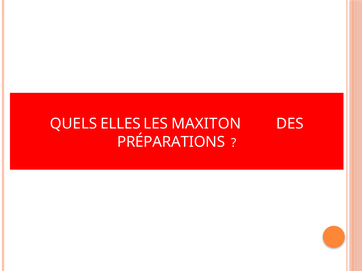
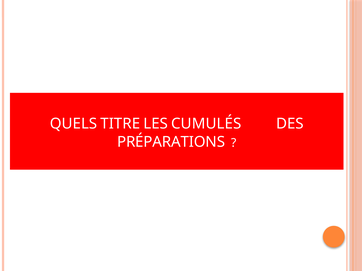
ELLES: ELLES -> TITRE
MAXITON: MAXITON -> CUMULÉS
